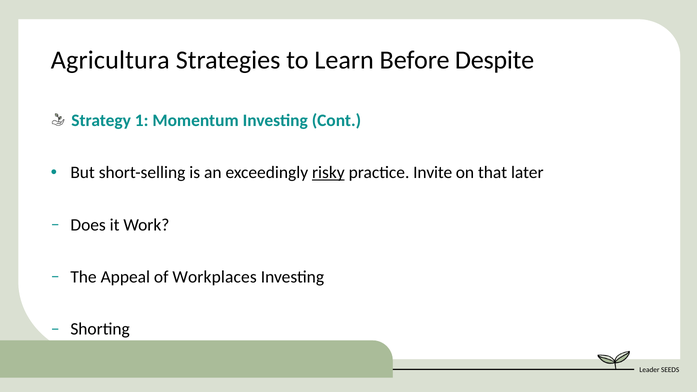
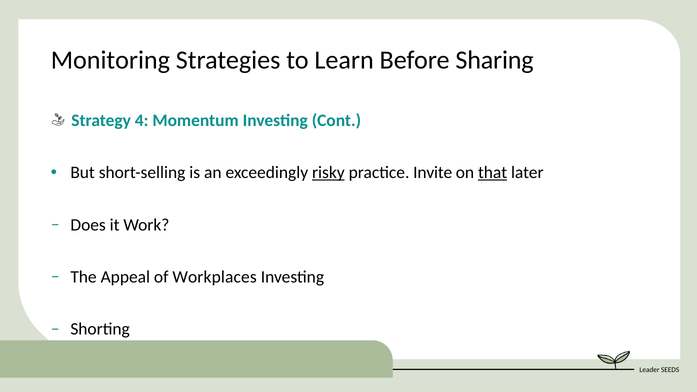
Agricultura: Agricultura -> Monitoring
Despite: Despite -> Sharing
1: 1 -> 4
that underline: none -> present
